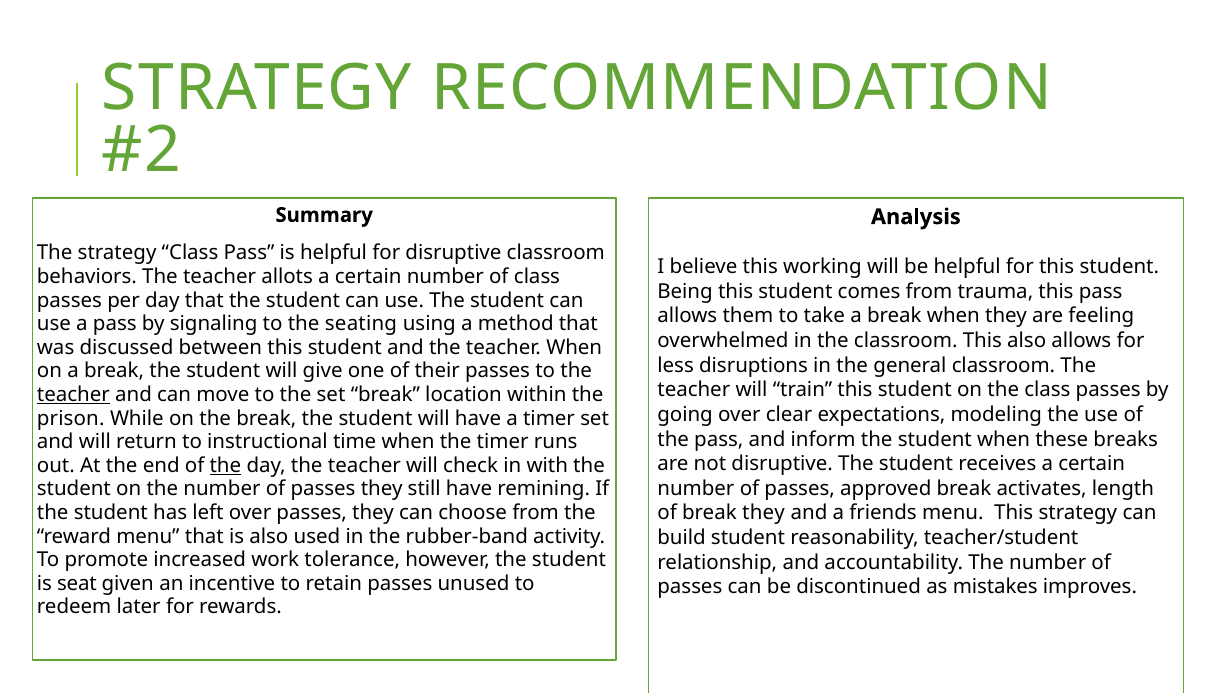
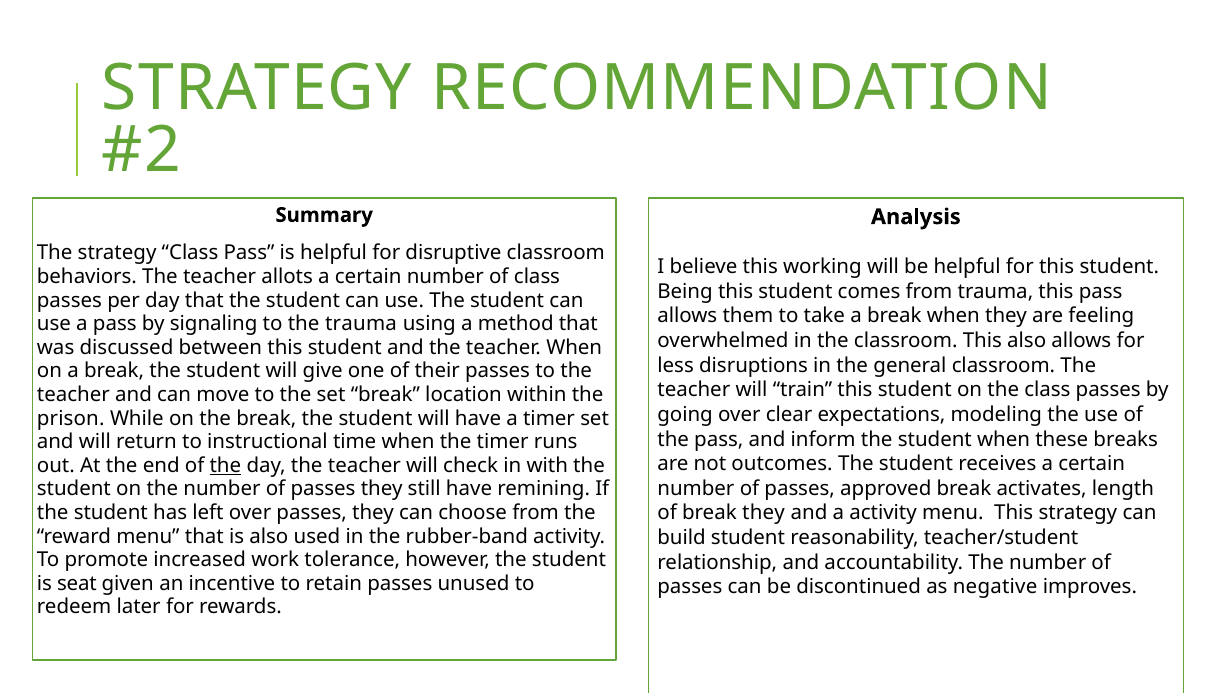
the seating: seating -> trauma
teacher at (73, 395) underline: present -> none
not disruptive: disruptive -> outcomes
a friends: friends -> activity
mistakes: mistakes -> negative
